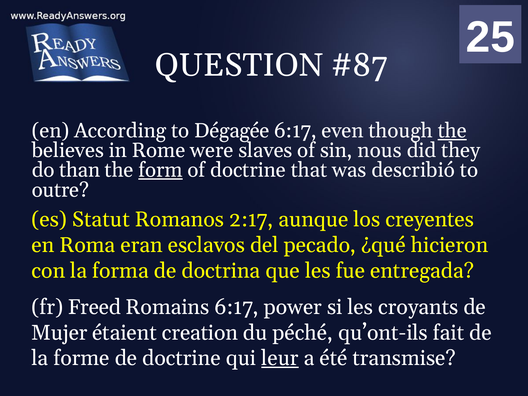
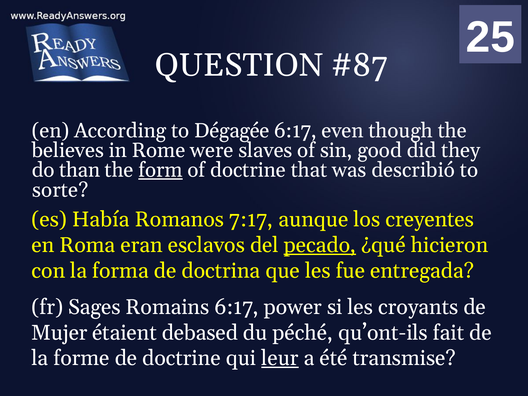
the at (452, 131) underline: present -> none
nous: nous -> good
outre: outre -> sorte
Statut: Statut -> Había
2:17: 2:17 -> 7:17
pecado underline: none -> present
Freed: Freed -> Sages
creation: creation -> debased
